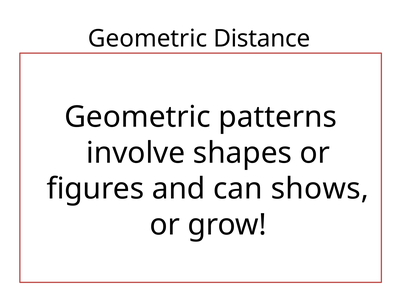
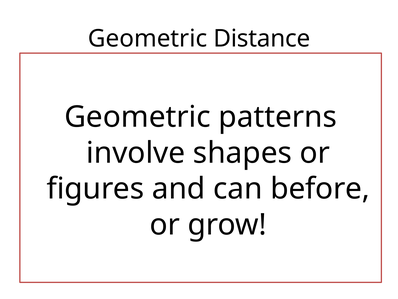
shows: shows -> before
